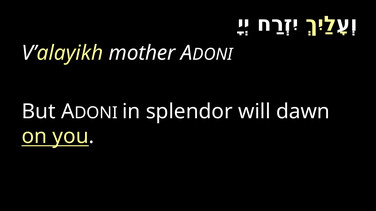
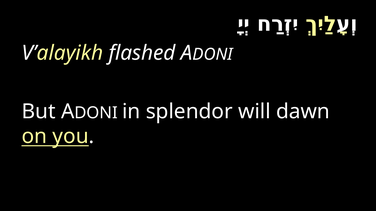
mother: mother -> flashed
